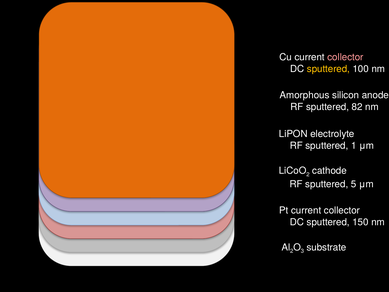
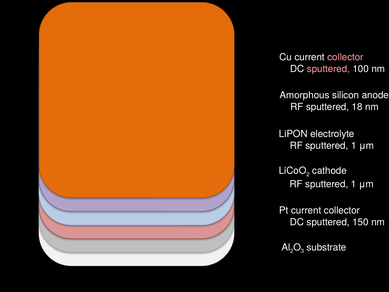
sputtered at (328, 69) colour: yellow -> pink
82: 82 -> 18
5 at (354, 184): 5 -> 1
